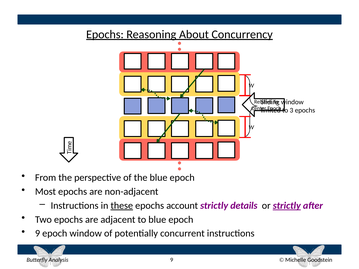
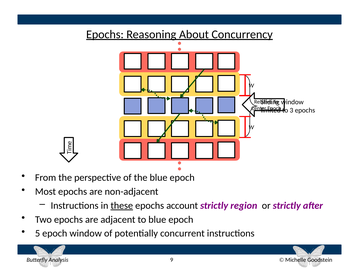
details: details -> region
strictly at (287, 206) underline: present -> none
9 at (38, 234): 9 -> 5
